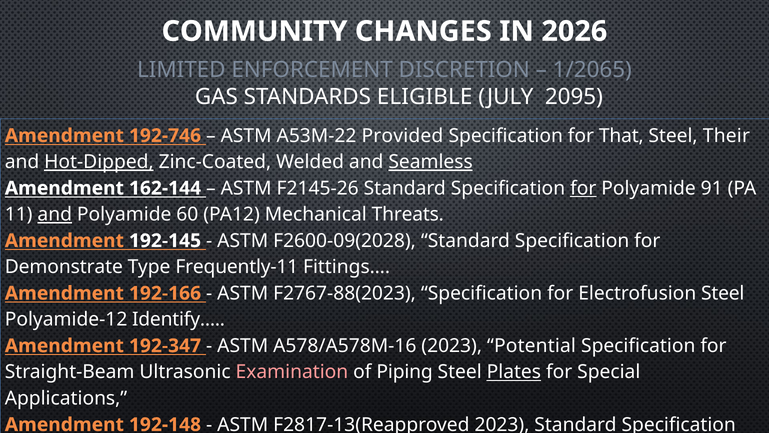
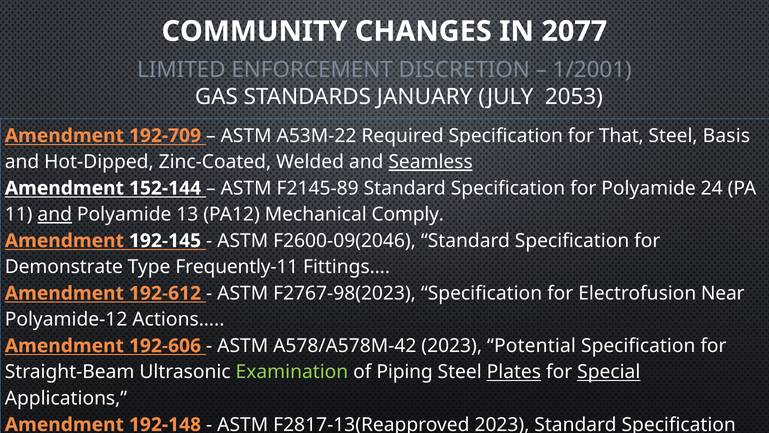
2026: 2026 -> 2077
1/2065: 1/2065 -> 1/2001
ELIGIBLE: ELIGIBLE -> JANUARY
2095: 2095 -> 2053
192-746: 192-746 -> 192-709
Provided: Provided -> Required
Their: Their -> Basis
Hot-Dipped underline: present -> none
162-144: 162-144 -> 152-144
F2145-26: F2145-26 -> F2145-89
for at (583, 188) underline: present -> none
91: 91 -> 24
60: 60 -> 13
Threats: Threats -> Comply
F2600-09(2028: F2600-09(2028 -> F2600-09(2046
192-166: 192-166 -> 192-612
F2767-88(2023: F2767-88(2023 -> F2767-98(2023
Electrofusion Steel: Steel -> Near
Identify…: Identify… -> Actions…
192-347: 192-347 -> 192-606
A578/A578M-16: A578/A578M-16 -> A578/A578M-42
Examination colour: pink -> light green
Special underline: none -> present
